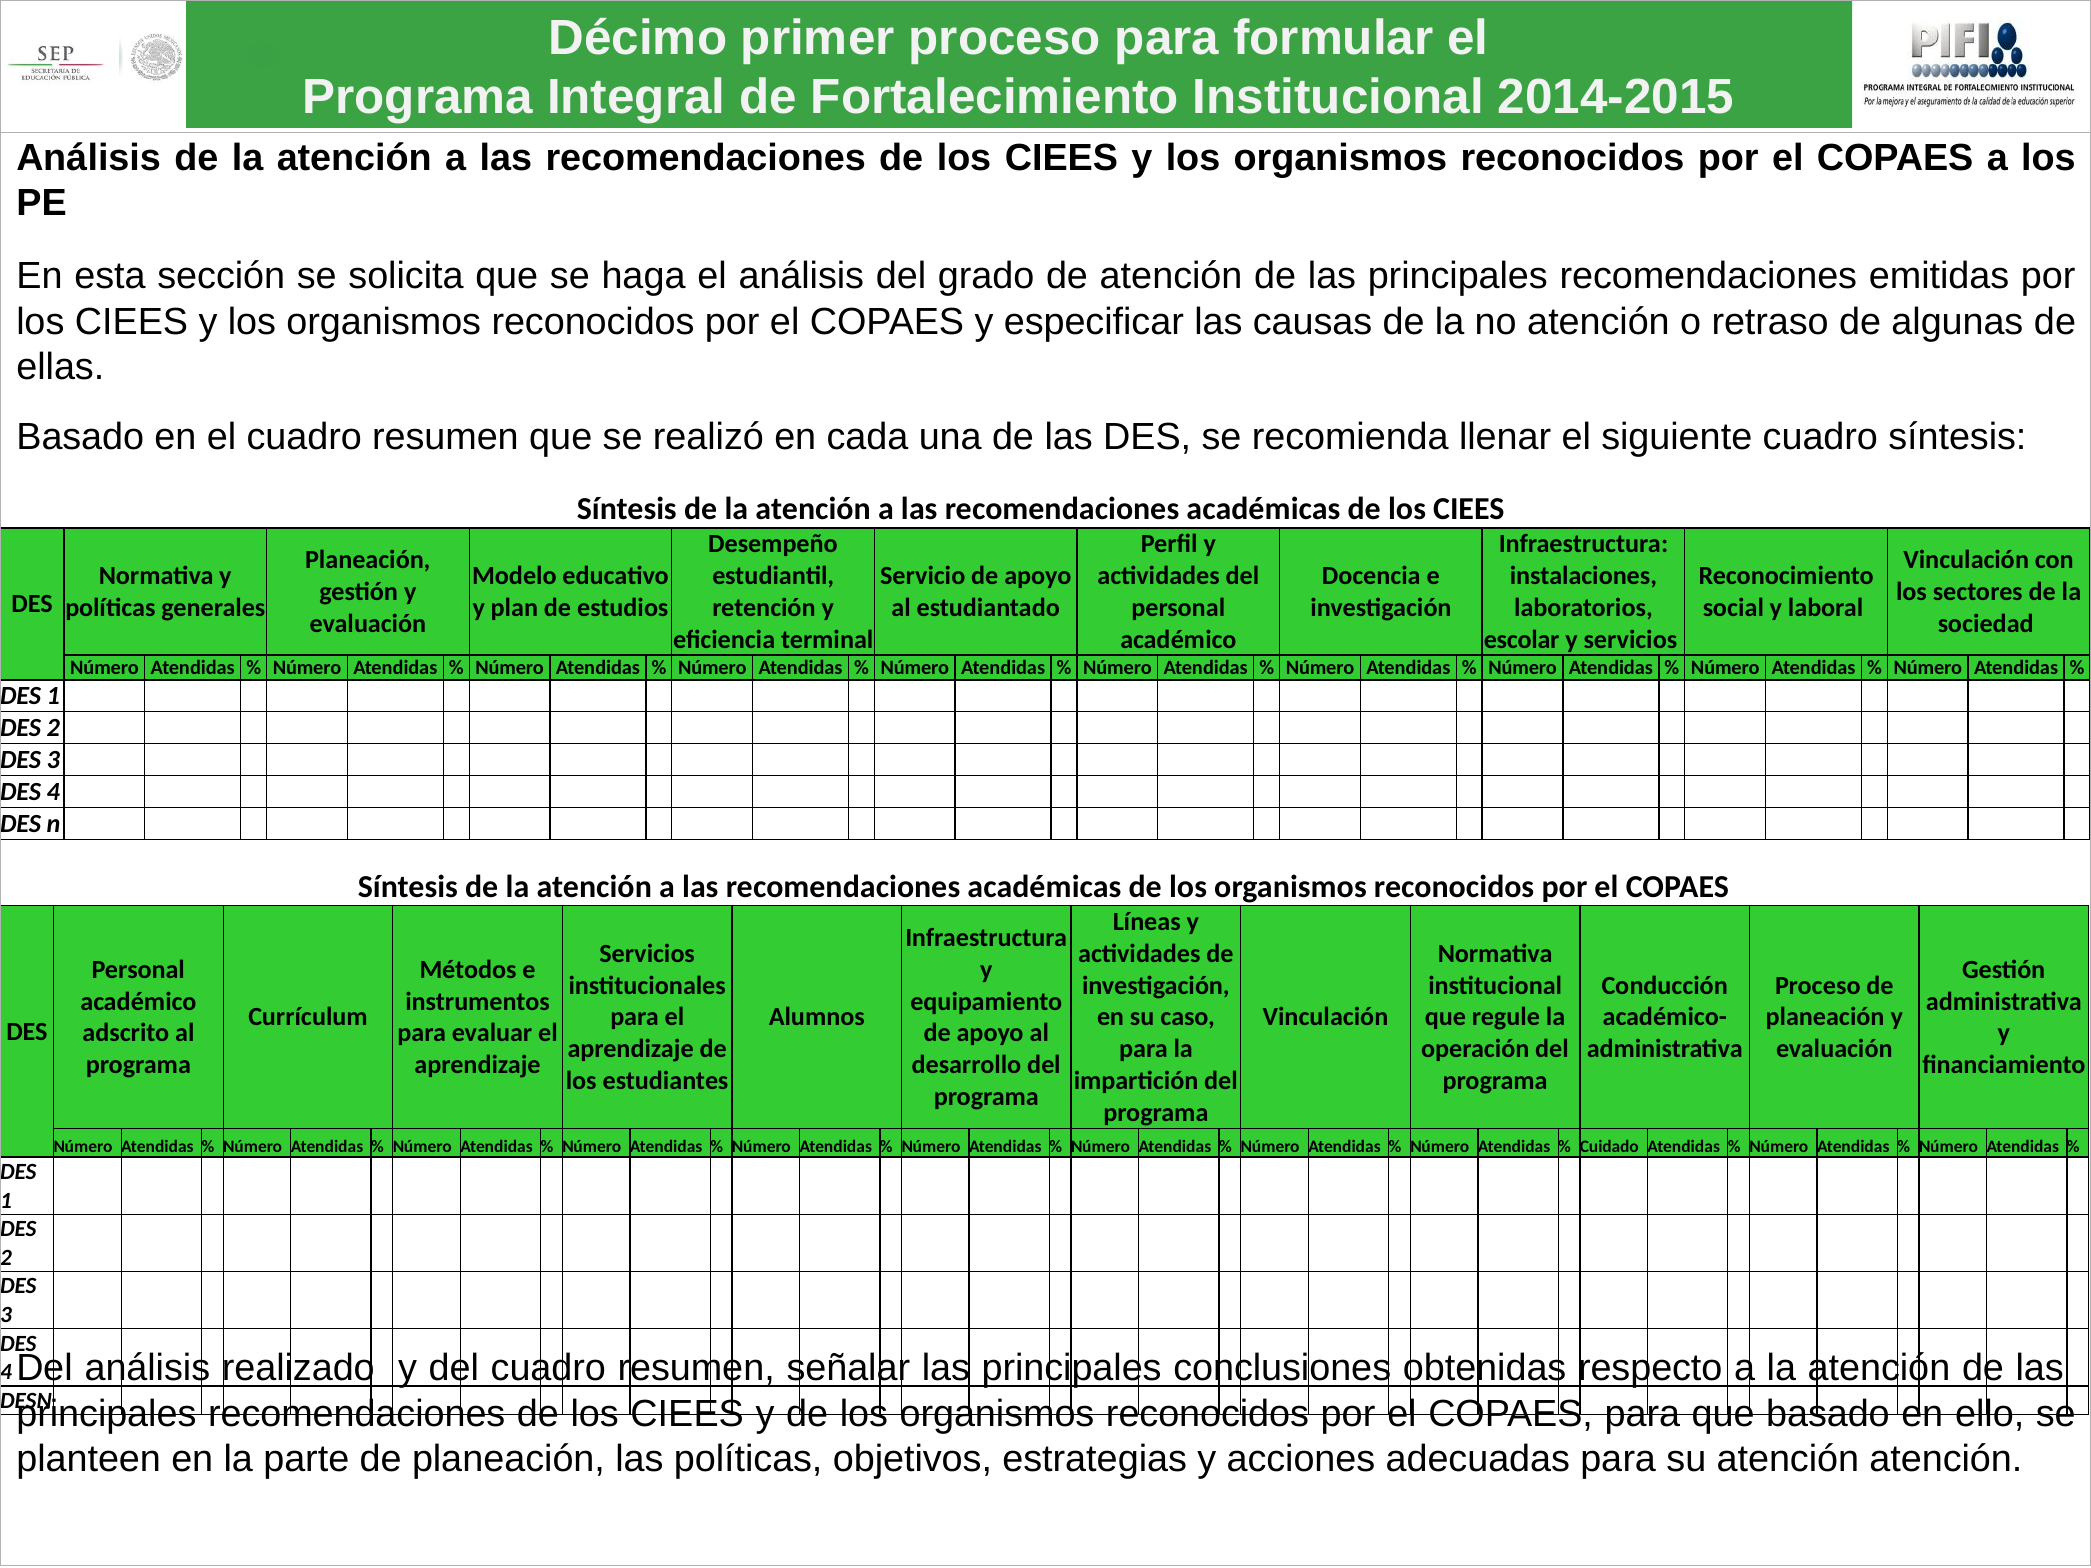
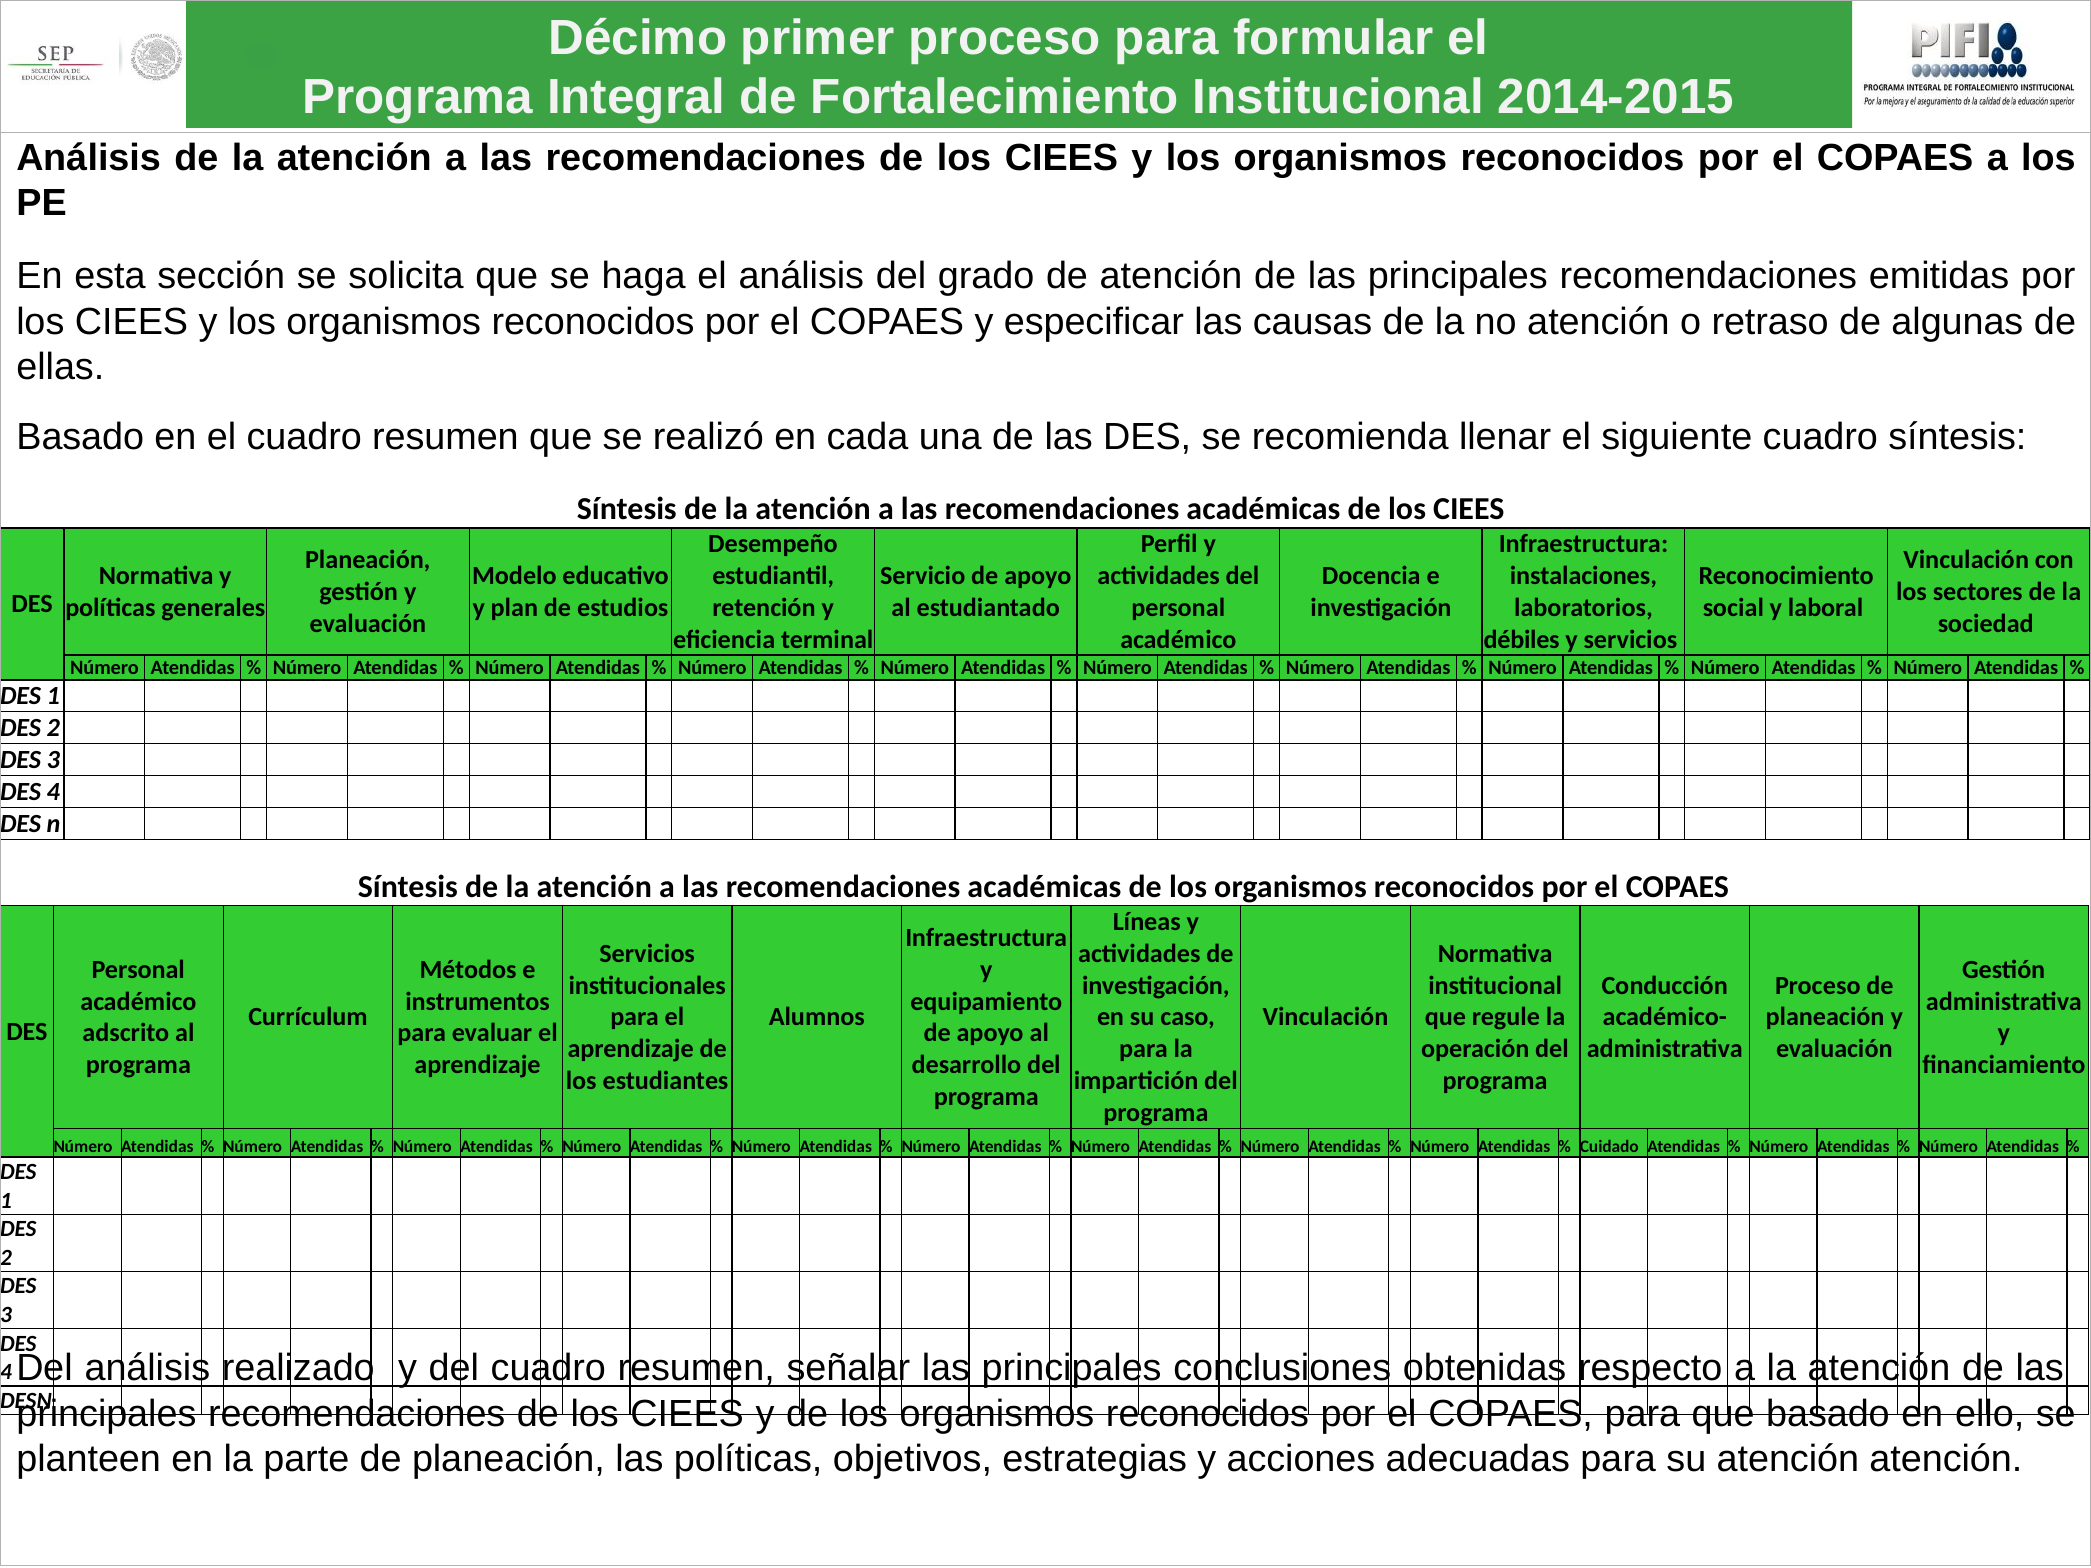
escolar: escolar -> débiles
